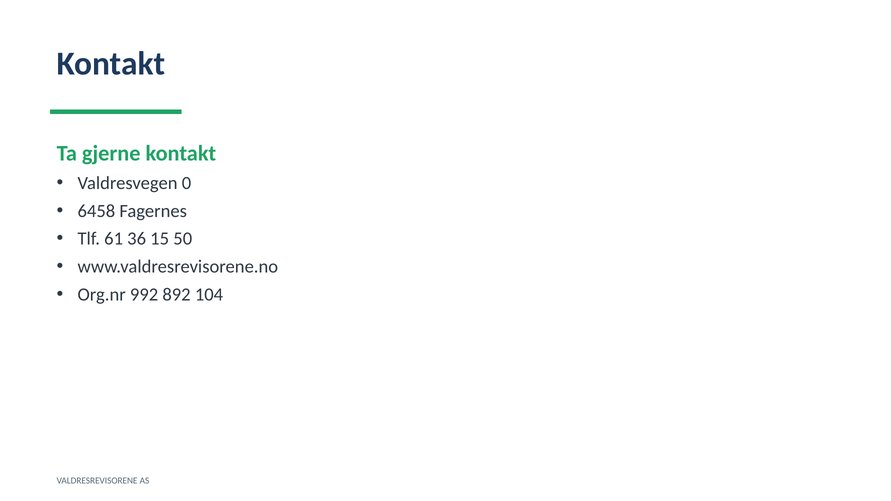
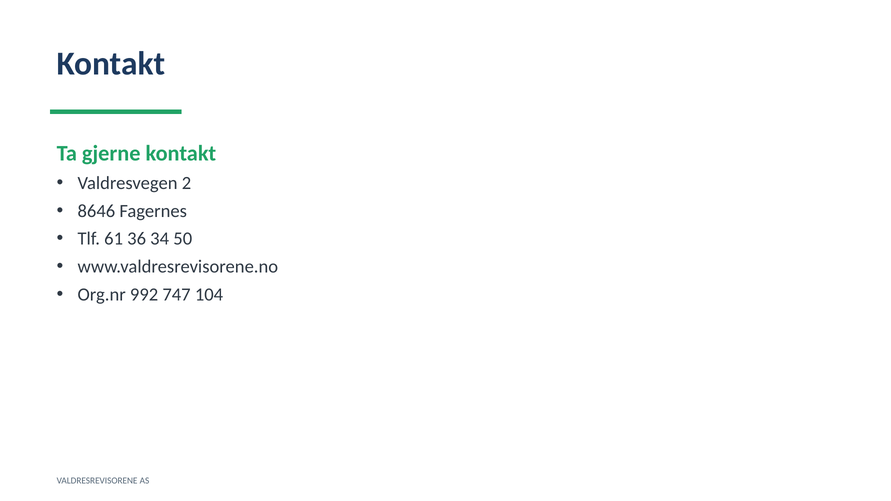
0: 0 -> 2
6458: 6458 -> 8646
15: 15 -> 34
892: 892 -> 747
